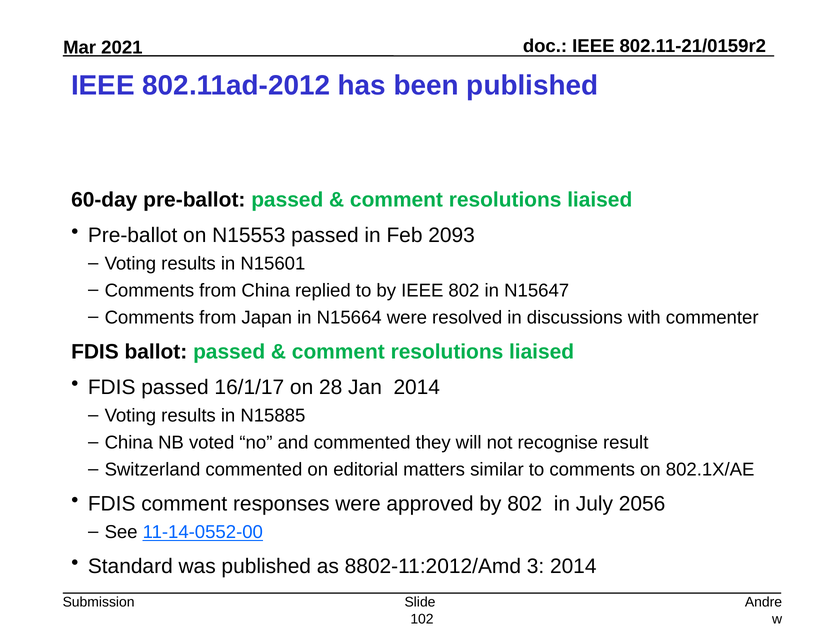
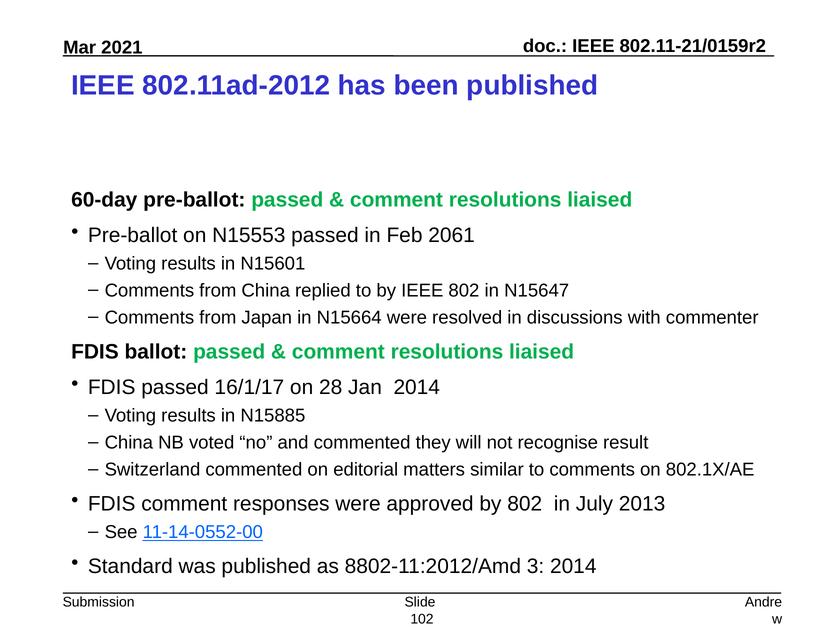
2093: 2093 -> 2061
2056: 2056 -> 2013
